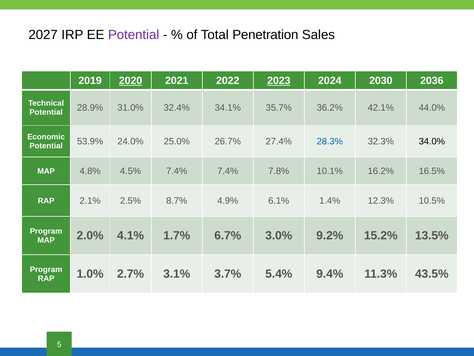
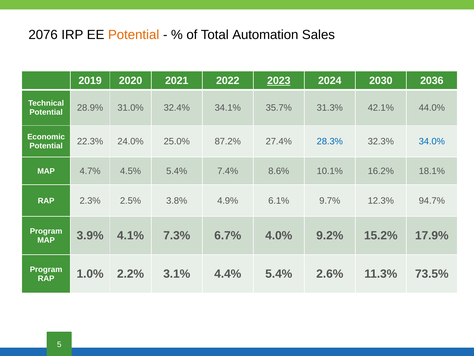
2027: 2027 -> 2076
Potential at (134, 35) colour: purple -> orange
Penetration: Penetration -> Automation
2020 underline: present -> none
36.2%: 36.2% -> 31.3%
53.9%: 53.9% -> 22.3%
26.7%: 26.7% -> 87.2%
34.0% colour: black -> blue
4.8%: 4.8% -> 4.7%
4.5% 7.4%: 7.4% -> 5.4%
7.8%: 7.8% -> 8.6%
16.5%: 16.5% -> 18.1%
2.1%: 2.1% -> 2.3%
8.7%: 8.7% -> 3.8%
1.4%: 1.4% -> 9.7%
10.5%: 10.5% -> 94.7%
2.0%: 2.0% -> 3.9%
1.7%: 1.7% -> 7.3%
3.0%: 3.0% -> 4.0%
13.5%: 13.5% -> 17.9%
2.7%: 2.7% -> 2.2%
3.7%: 3.7% -> 4.4%
9.4%: 9.4% -> 2.6%
43.5%: 43.5% -> 73.5%
